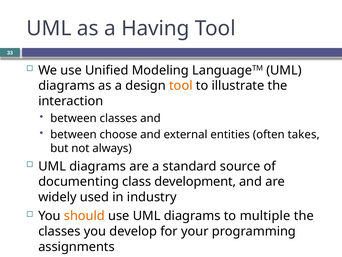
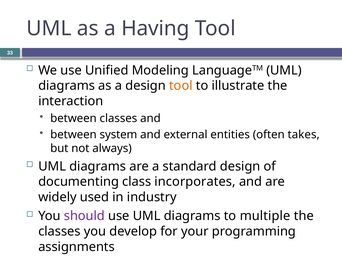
choose: choose -> system
standard source: source -> design
development: development -> incorporates
should colour: orange -> purple
